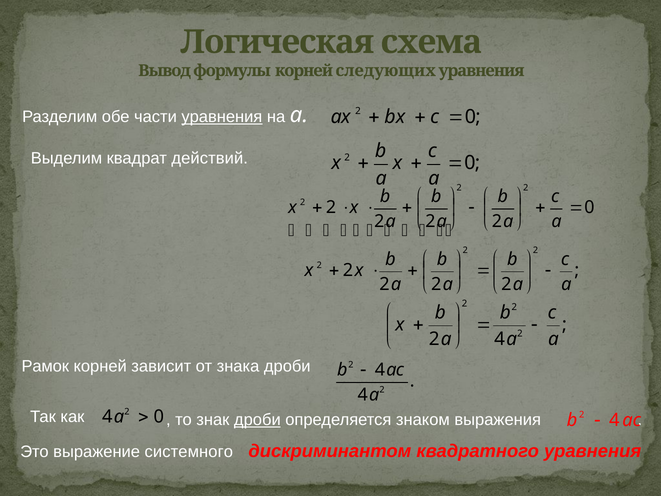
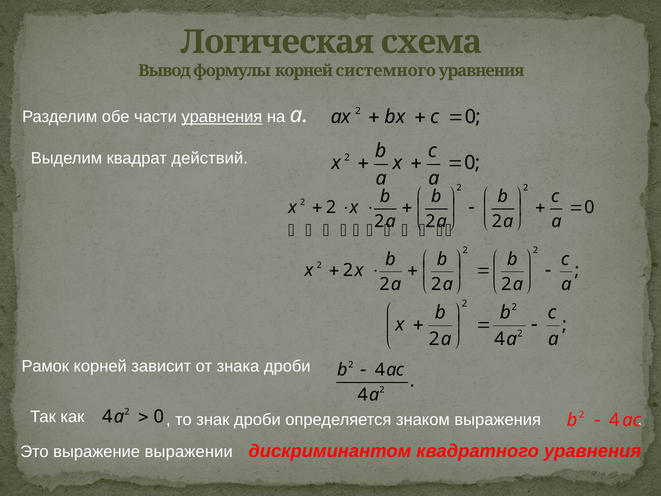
следующих: следующих -> системного
дроби at (257, 420) underline: present -> none
системного: системного -> выражении
